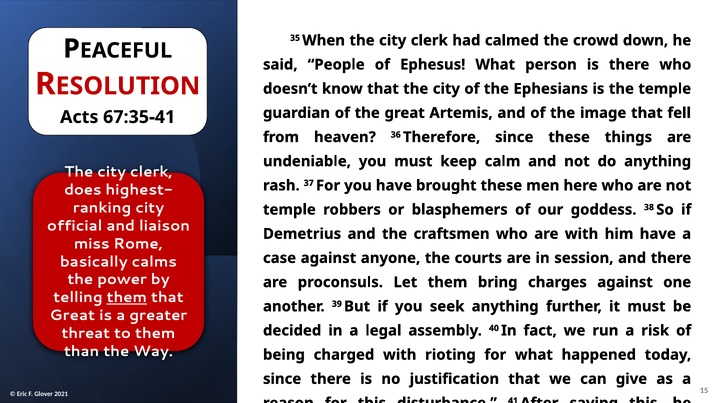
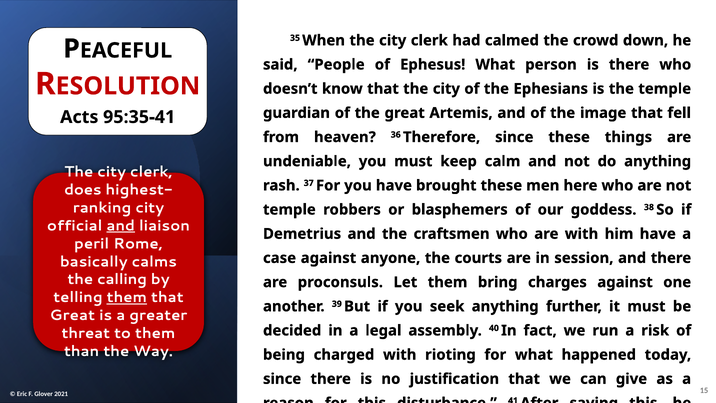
67:35-41: 67:35-41 -> 95:35-41
and at (121, 226) underline: none -> present
miss: miss -> peril
power: power -> calling
